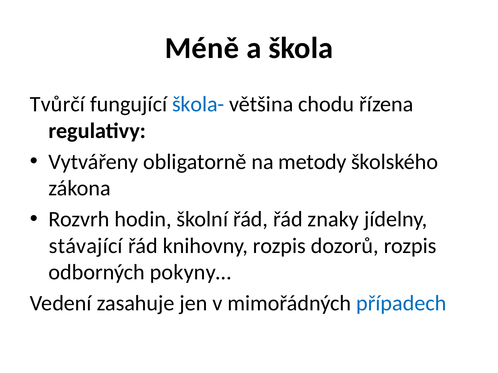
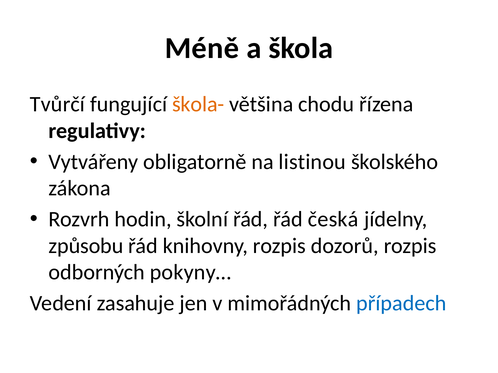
škola- colour: blue -> orange
metody: metody -> listinou
znaky: znaky -> česká
stávající: stávající -> způsobu
